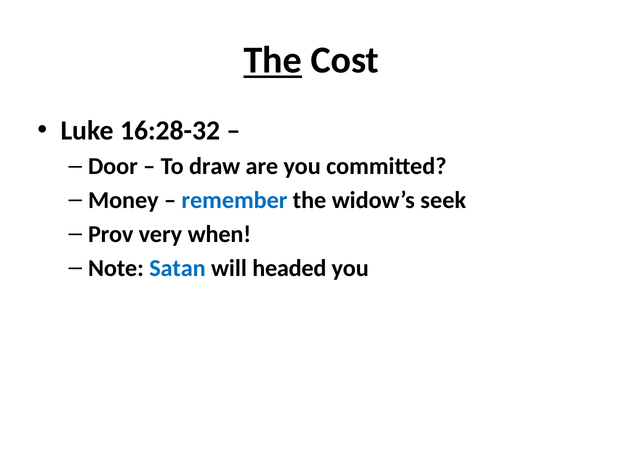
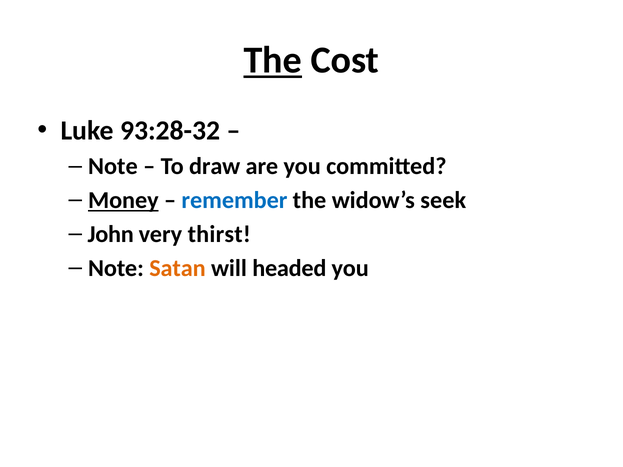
16:28-32: 16:28-32 -> 93:28-32
Door at (113, 166): Door -> Note
Money underline: none -> present
Prov: Prov -> John
when: when -> thirst
Satan colour: blue -> orange
